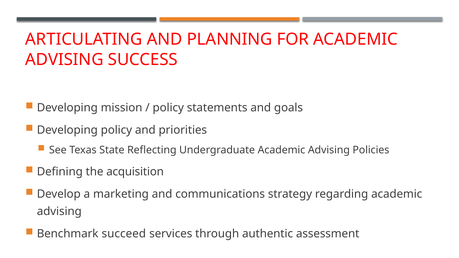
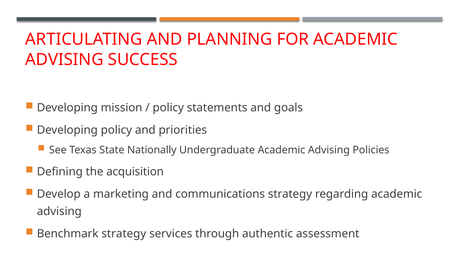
Reflecting: Reflecting -> Nationally
Benchmark succeed: succeed -> strategy
